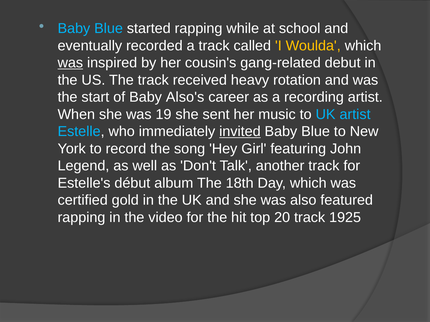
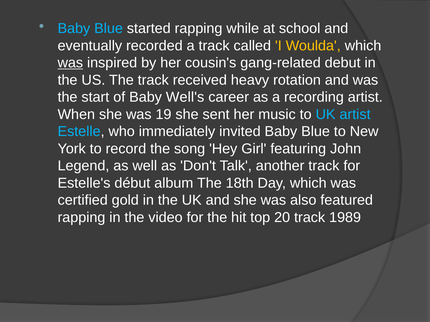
Also's: Also's -> Well's
invited underline: present -> none
1925: 1925 -> 1989
